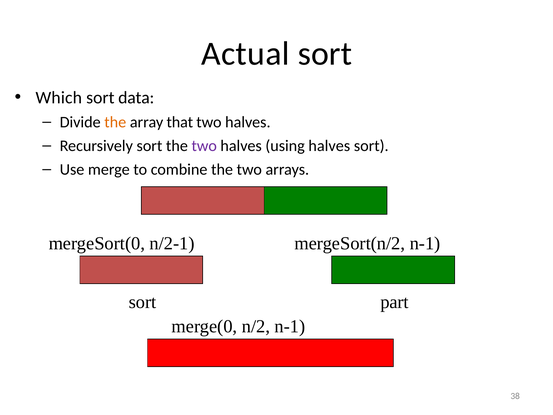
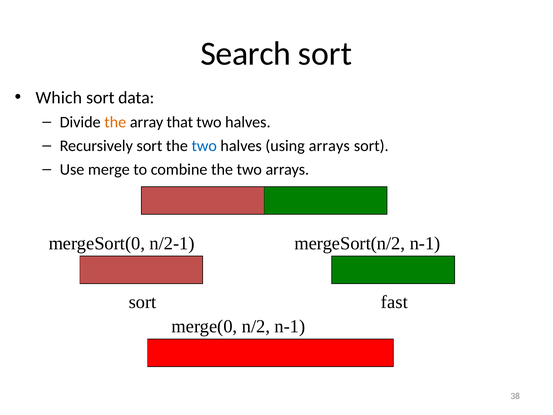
Actual: Actual -> Search
two at (204, 146) colour: purple -> blue
using halves: halves -> arrays
part: part -> fast
